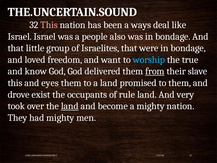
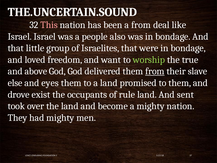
a ways: ways -> from
worship colour: light blue -> light green
know: know -> above
this at (15, 83): this -> else
very: very -> sent
land at (70, 106) underline: present -> none
